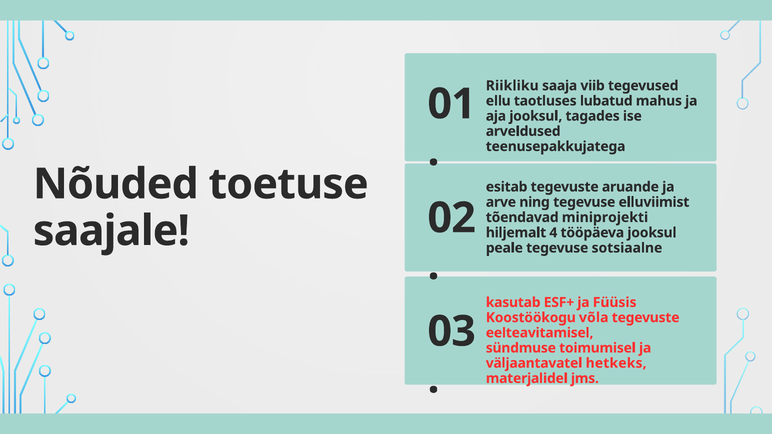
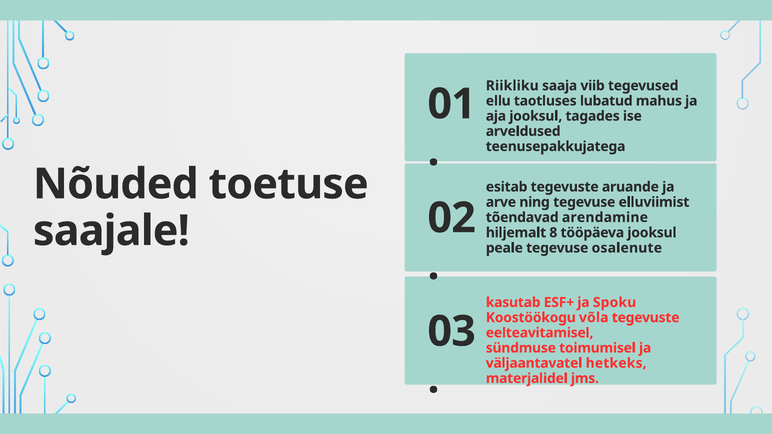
miniprojekti: miniprojekti -> arendamine
4: 4 -> 8
sotsiaalne: sotsiaalne -> osalenute
Füüsis: Füüsis -> Spoku
